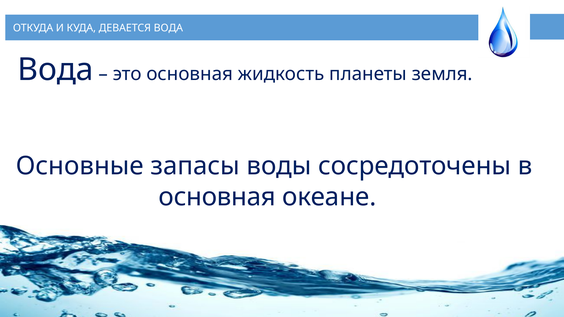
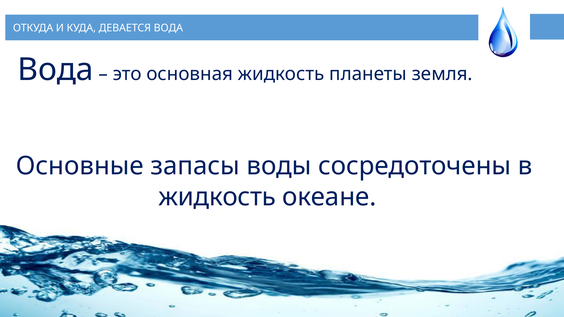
основная at (217, 197): основная -> жидкость
